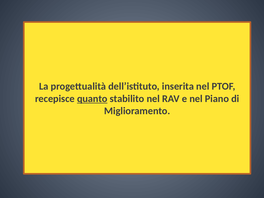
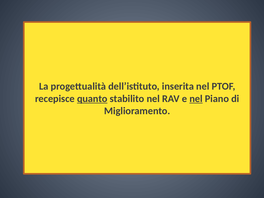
nel at (196, 99) underline: none -> present
